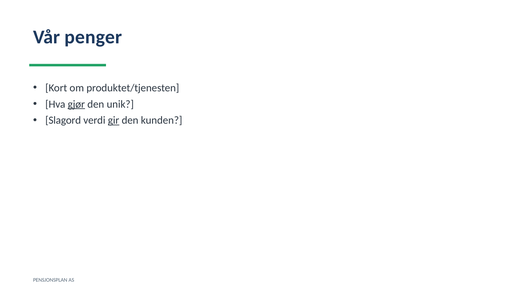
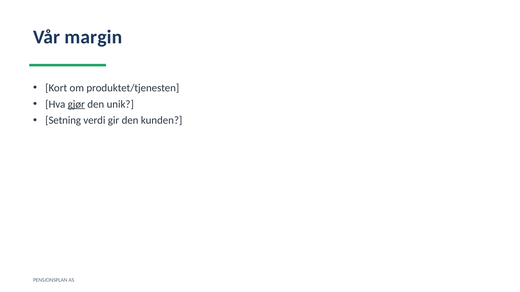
penger: penger -> margin
Slagord: Slagord -> Setning
gir underline: present -> none
